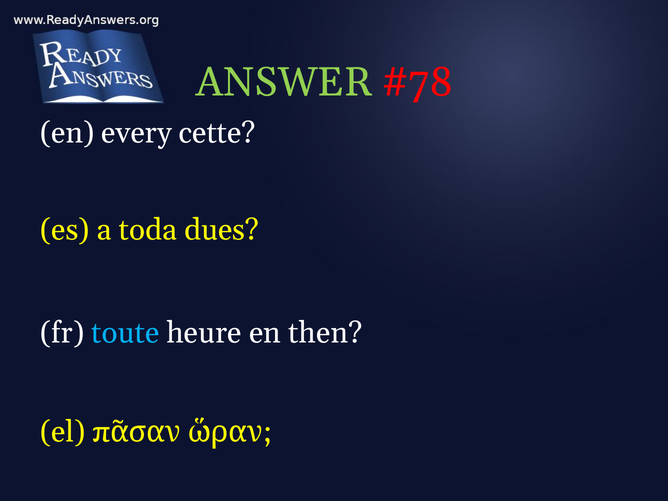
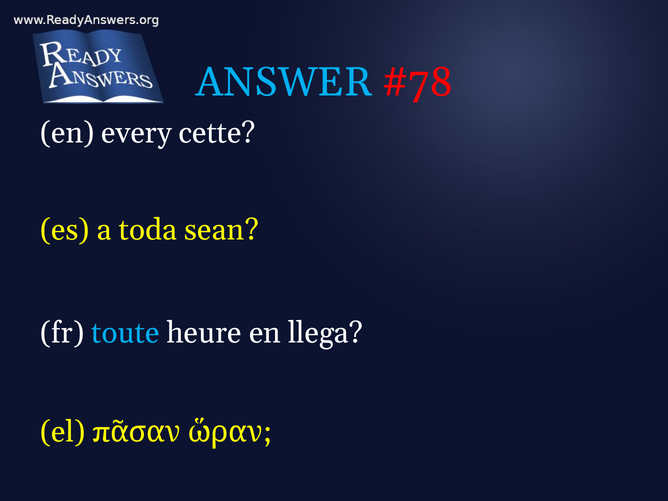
ANSWER colour: light green -> light blue
dues: dues -> sean
then: then -> llega
